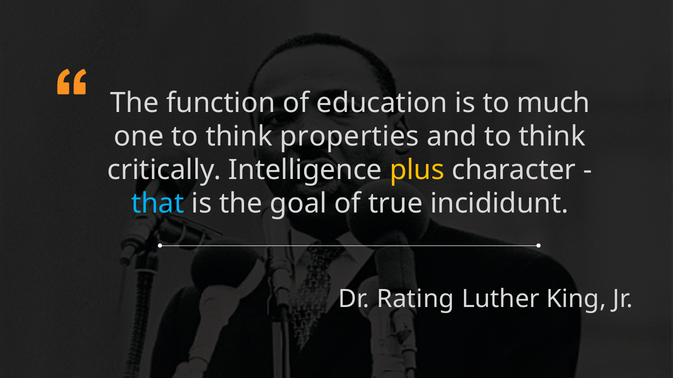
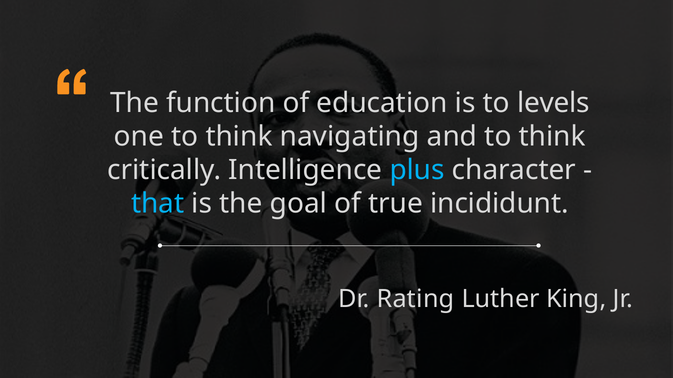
much: much -> levels
properties: properties -> navigating
plus colour: yellow -> light blue
